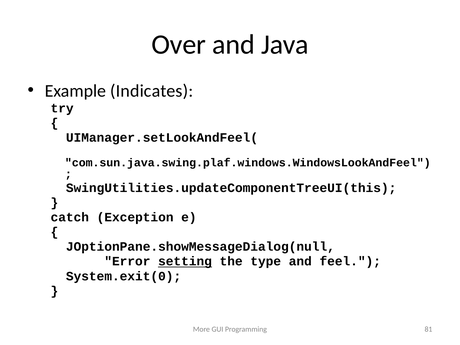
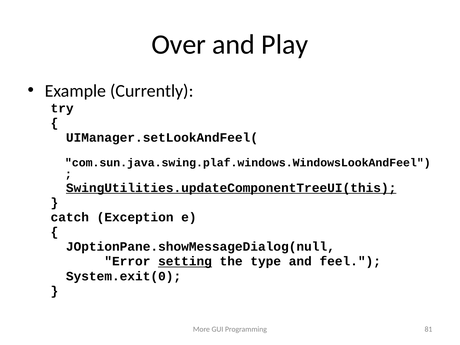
Java: Java -> Play
Indicates: Indicates -> Currently
SwingUtilities.updateComponentTreeUI(this underline: none -> present
